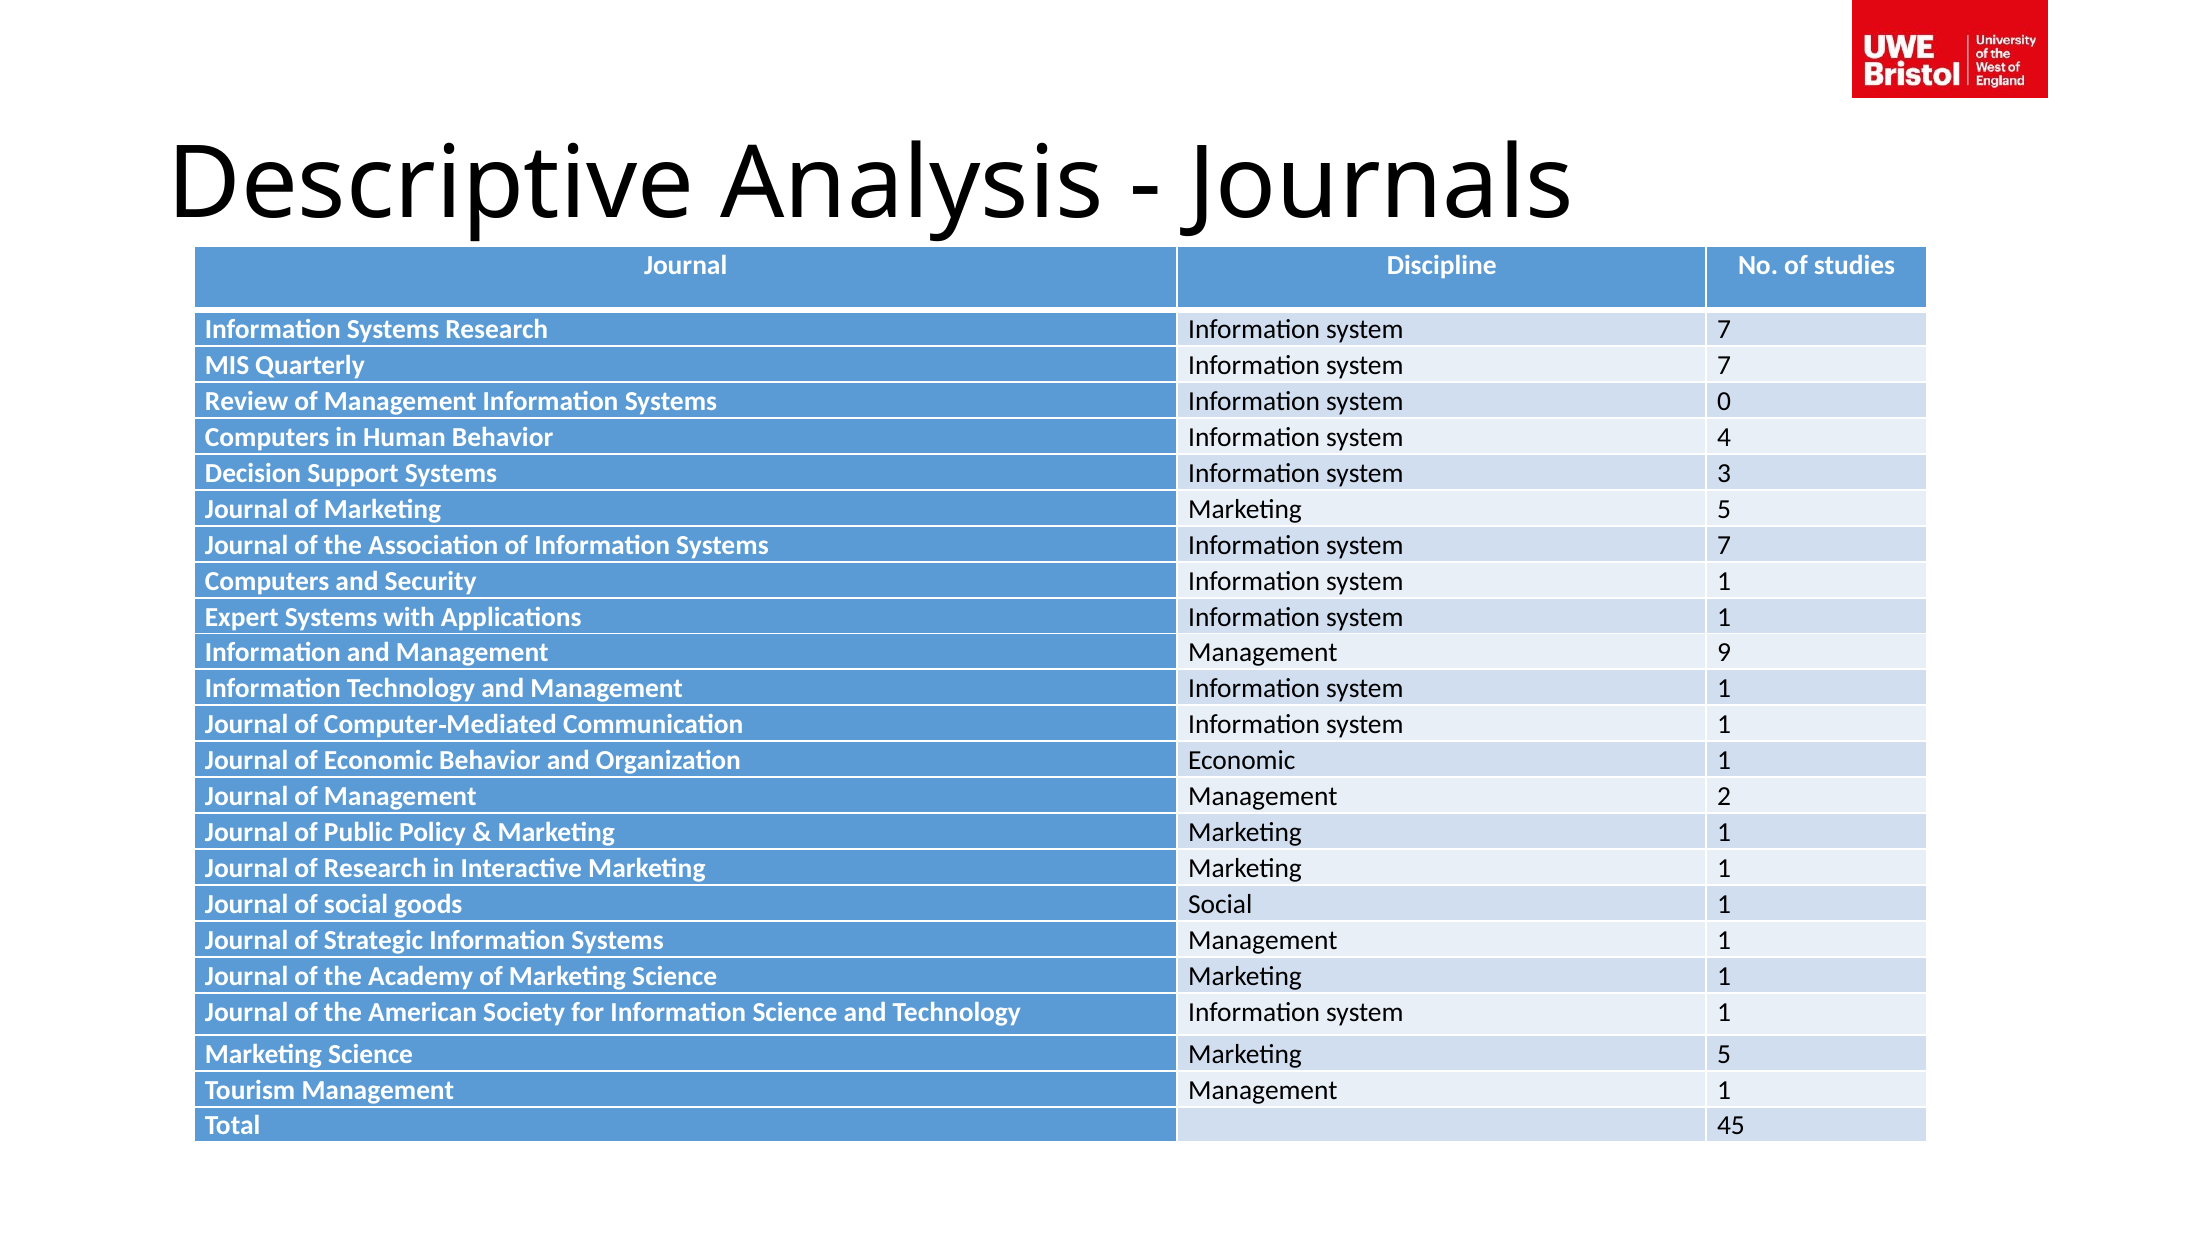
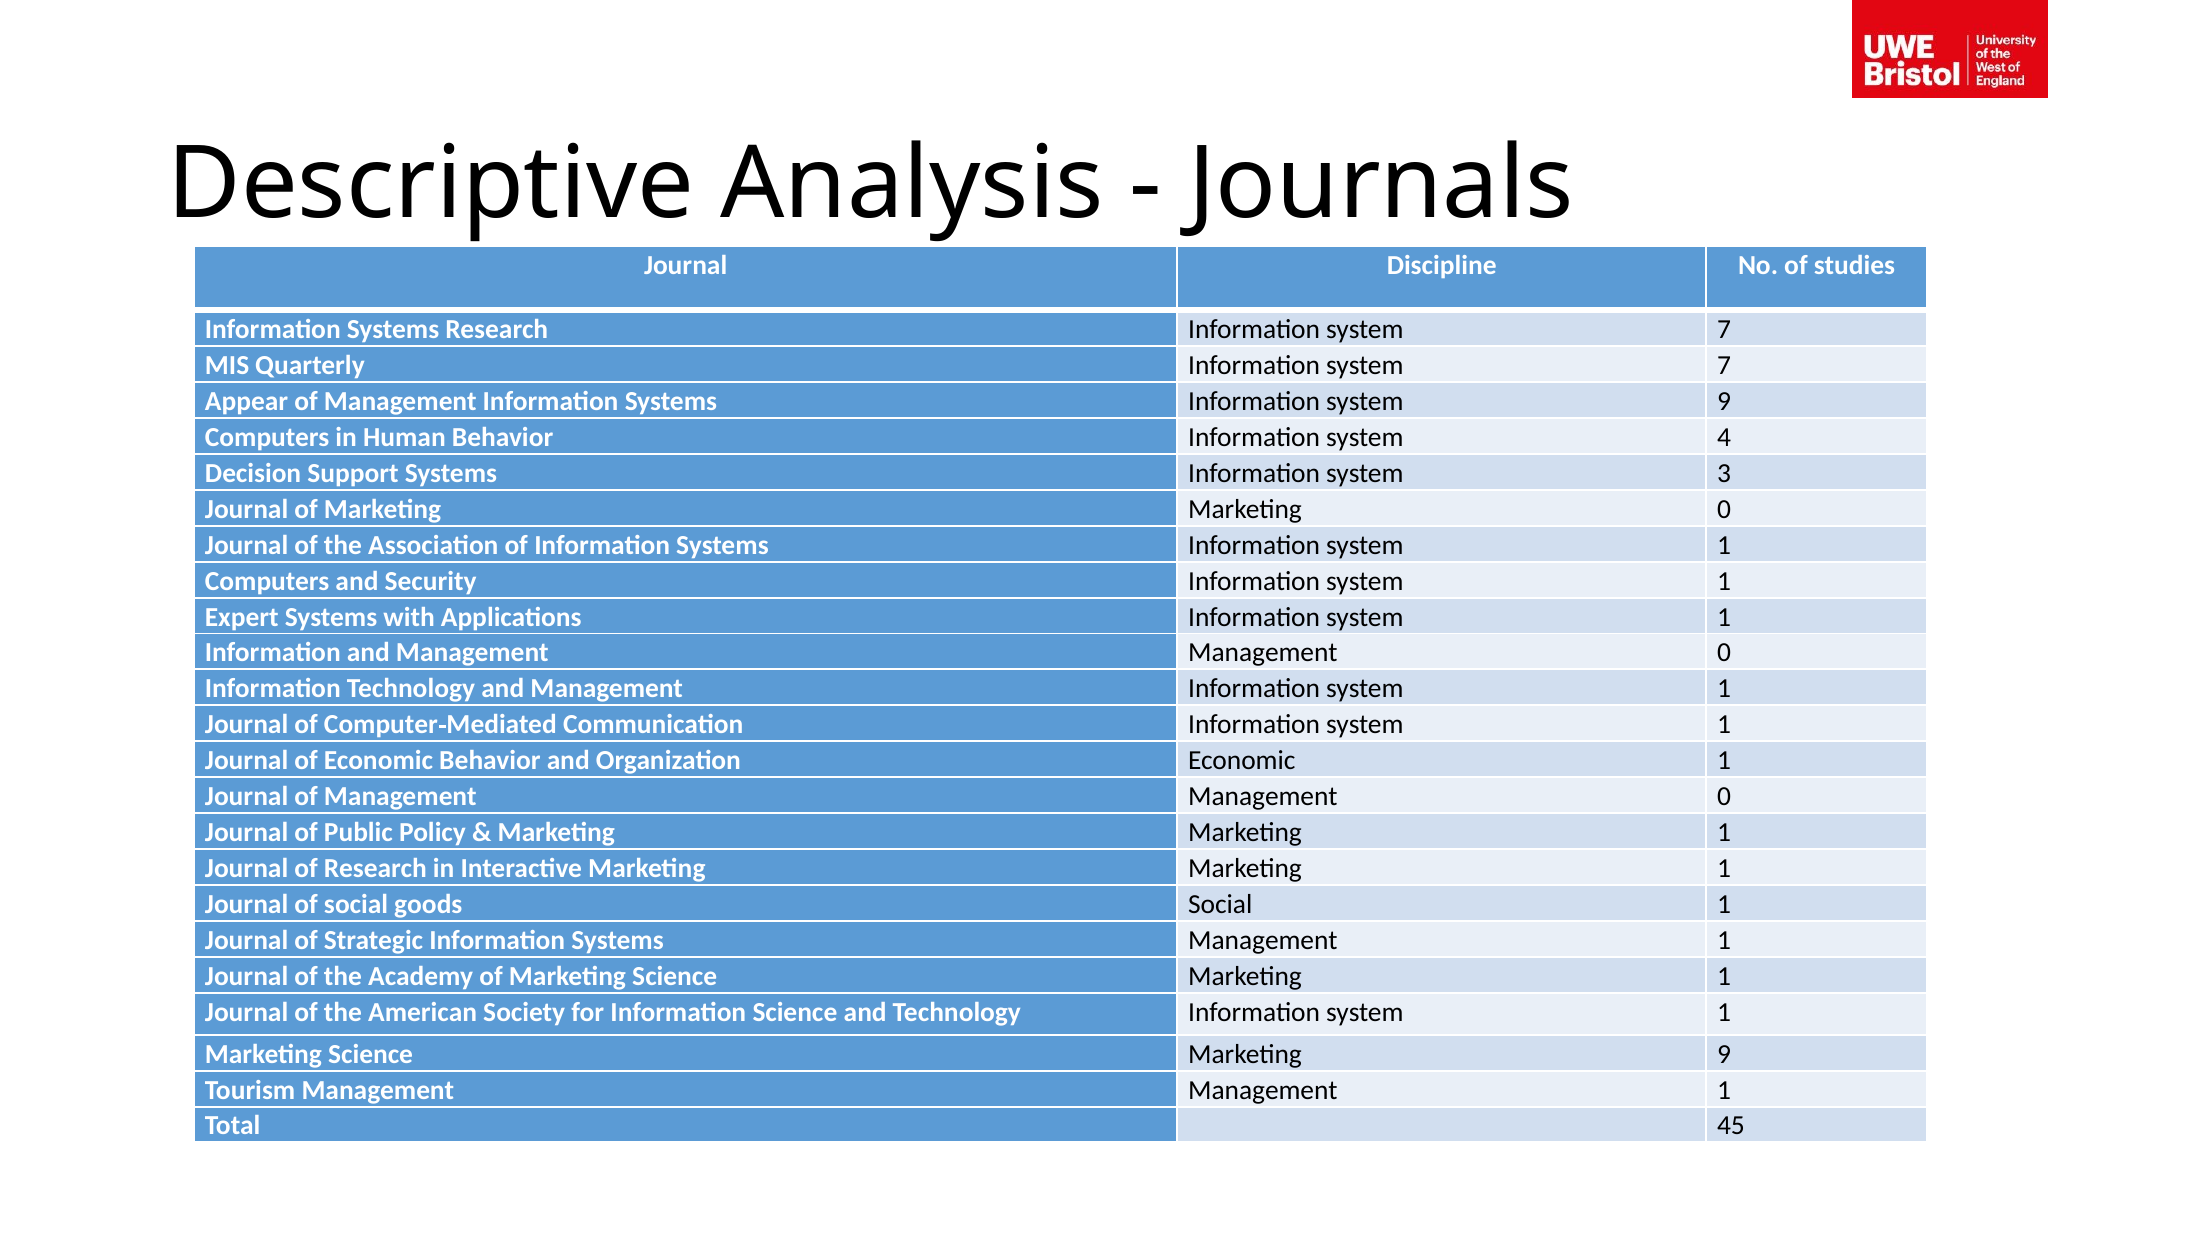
Review: Review -> Appear
system 0: 0 -> 9
Marketing Marketing 5: 5 -> 0
Systems Information system 7: 7 -> 1
and Management Management 9: 9 -> 0
of Management Management 2: 2 -> 0
Science Marketing 5: 5 -> 9
